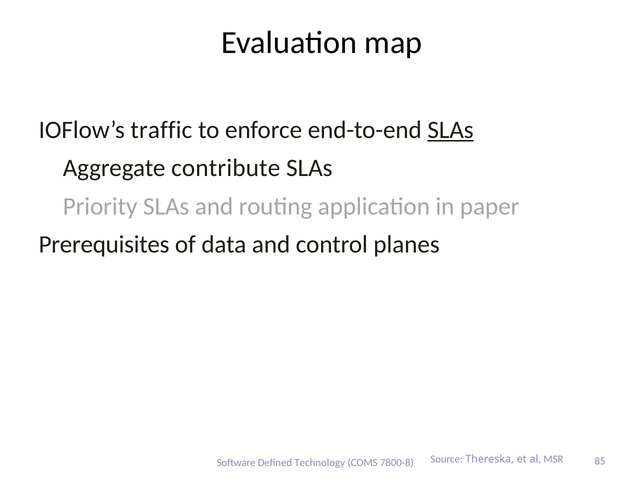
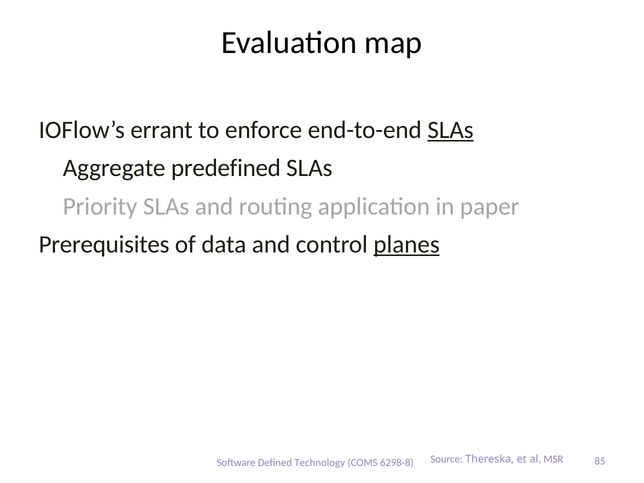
traffic: traffic -> errant
contribute: contribute -> predefined
planes underline: none -> present
7800-8: 7800-8 -> 6298-8
